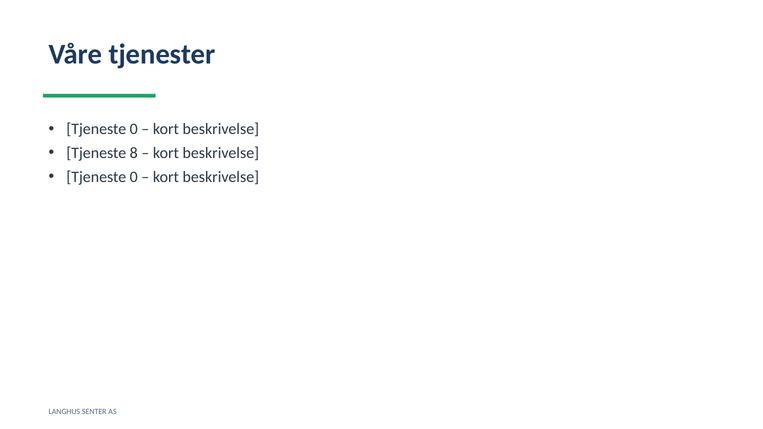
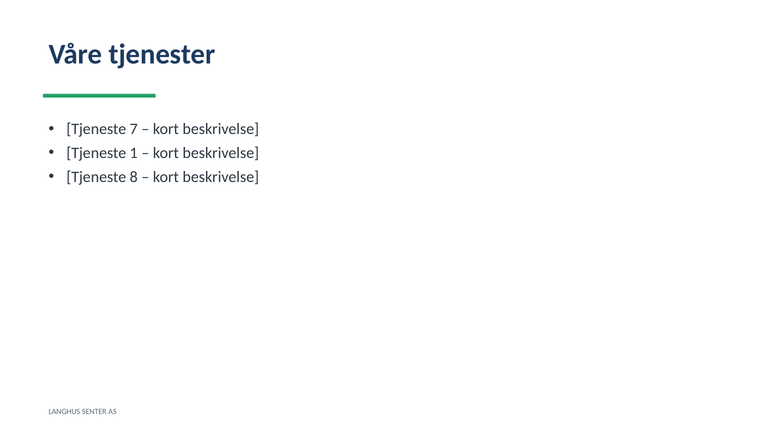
0 at (134, 129): 0 -> 7
8: 8 -> 1
0 at (134, 177): 0 -> 8
